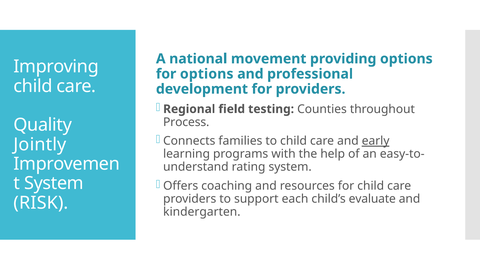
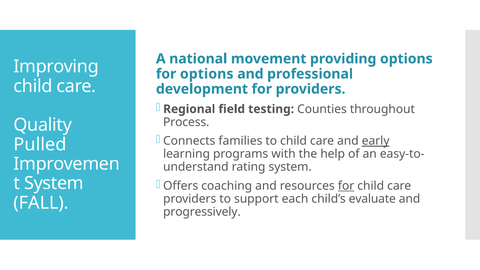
Jointly: Jointly -> Pulled
for at (346, 186) underline: none -> present
RISK: RISK -> FALL
kindergarten: kindergarten -> progressively
